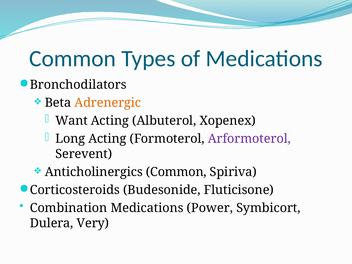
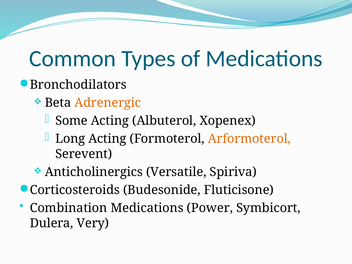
Want: Want -> Some
Arformoterol colour: purple -> orange
Anticholinergics Common: Common -> Versatile
